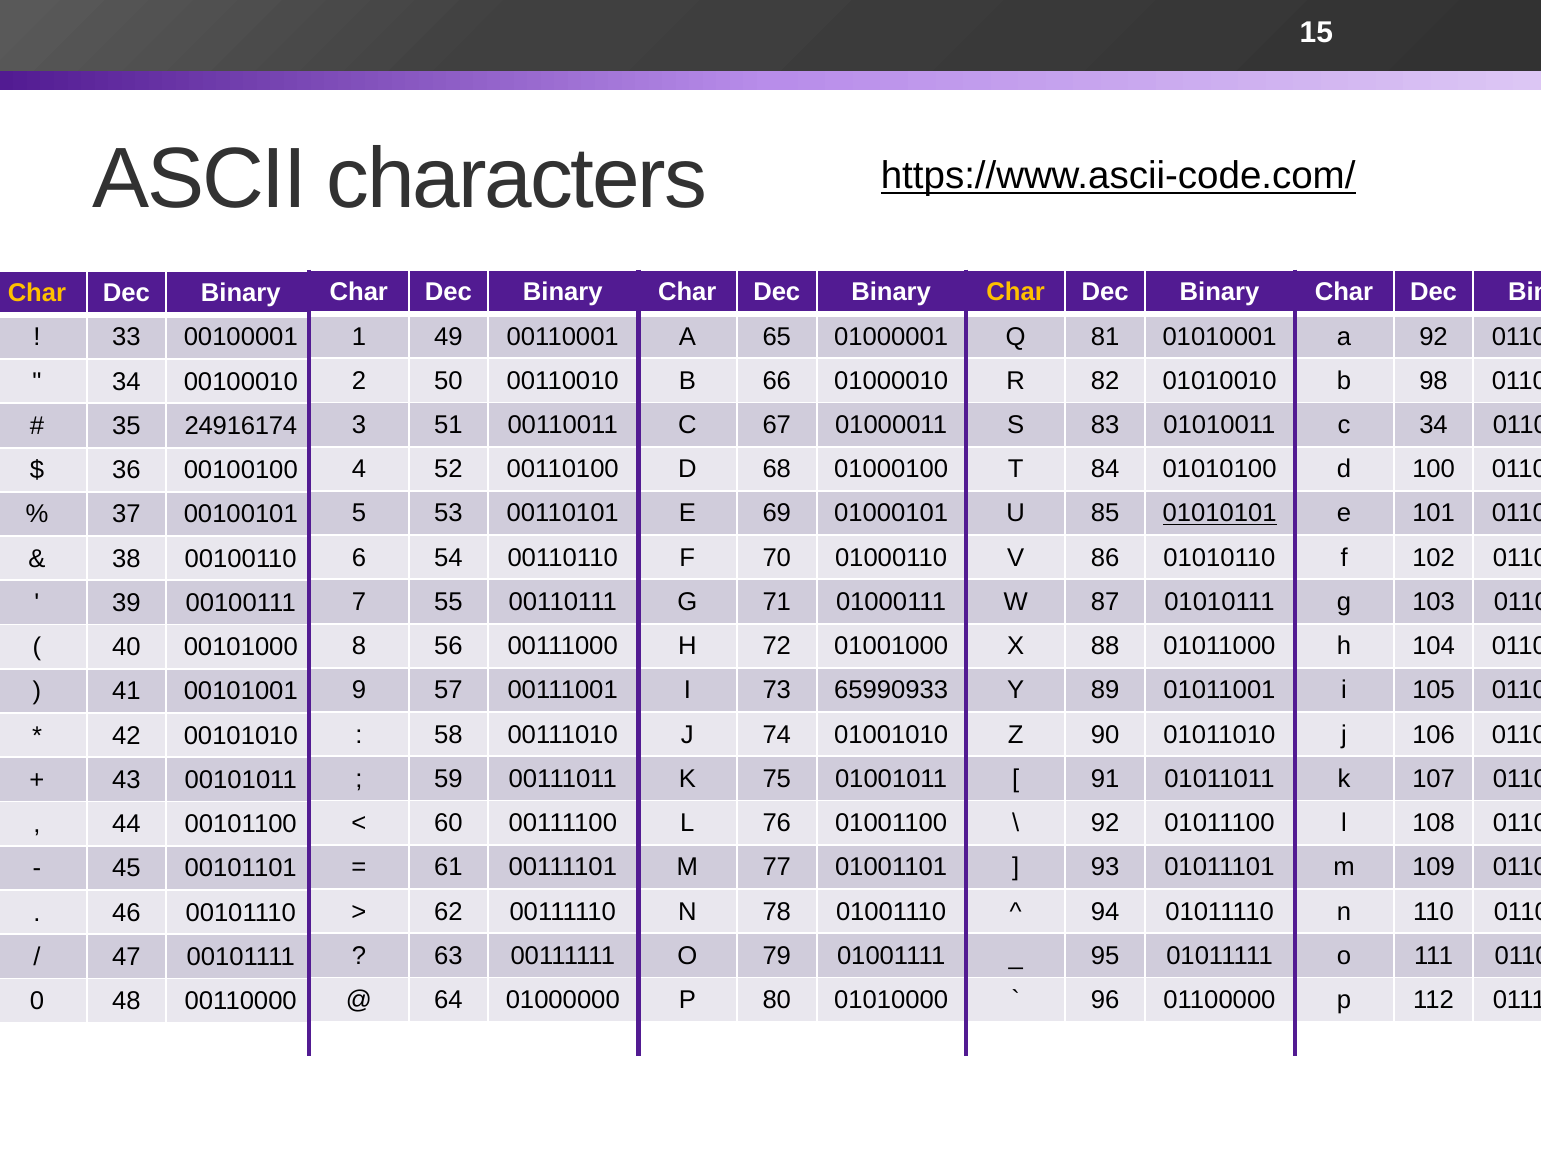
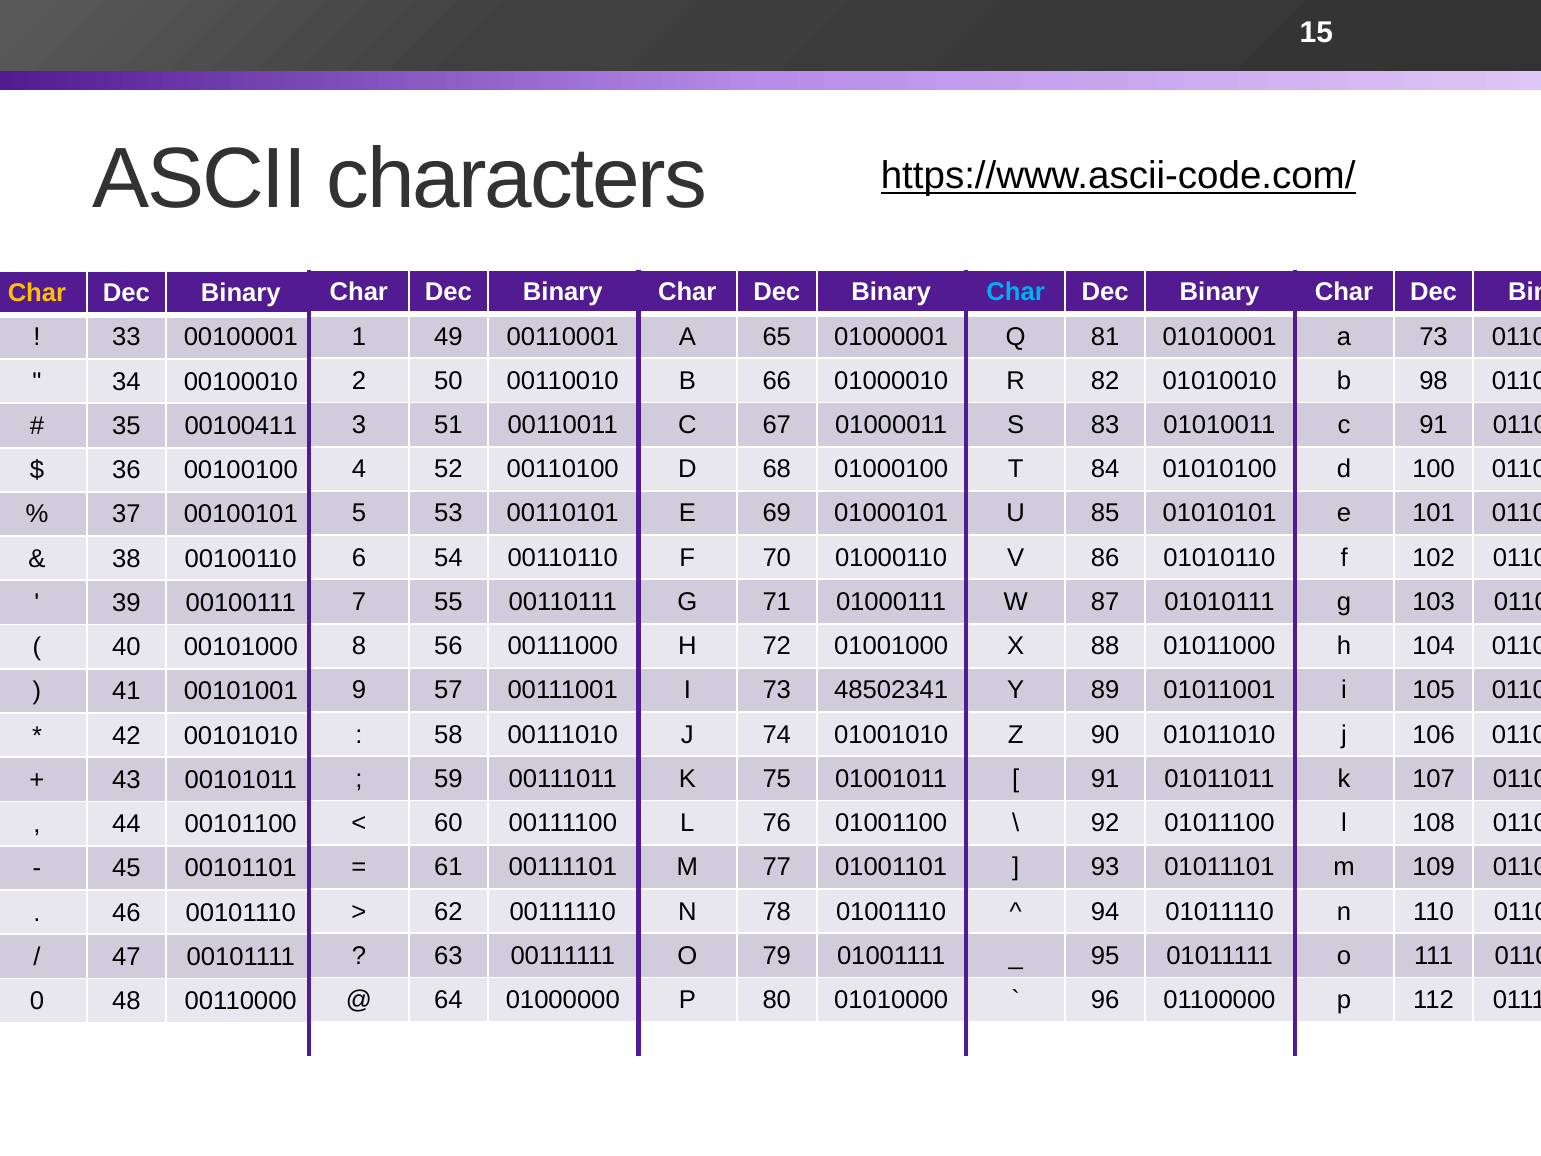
Char at (1016, 292) colour: yellow -> light blue
a 92: 92 -> 73
c 34: 34 -> 91
24916174: 24916174 -> 00100411
01010101 underline: present -> none
65990933: 65990933 -> 48502341
